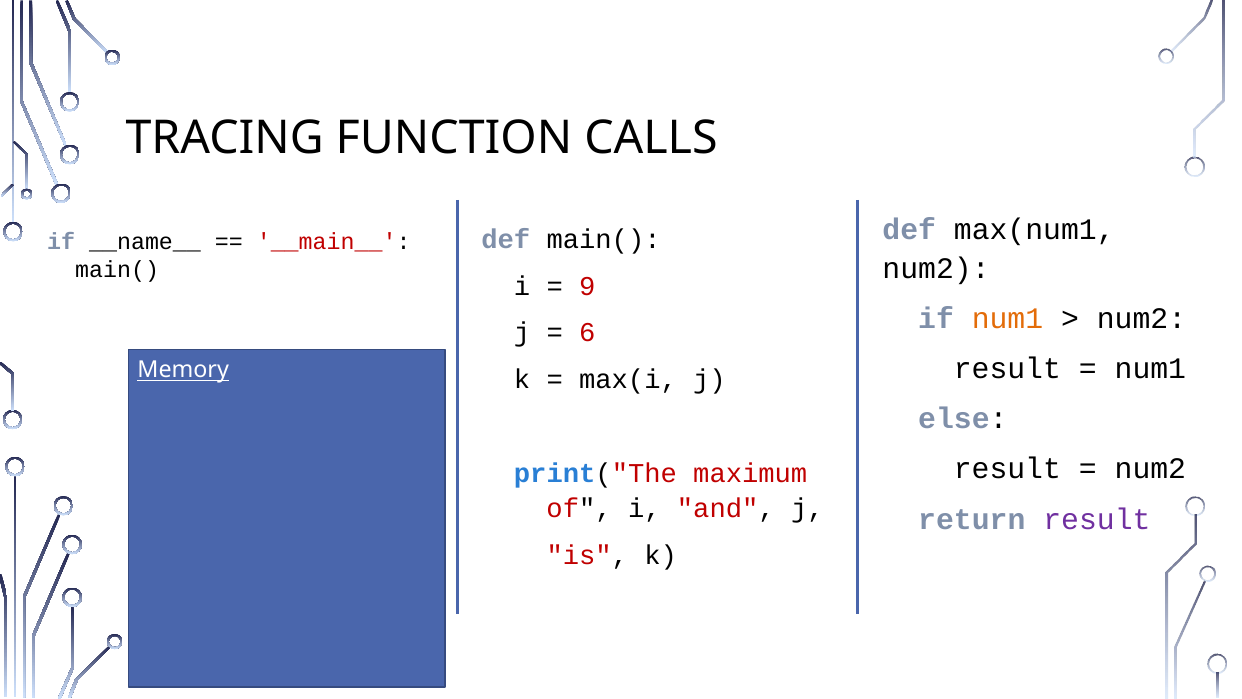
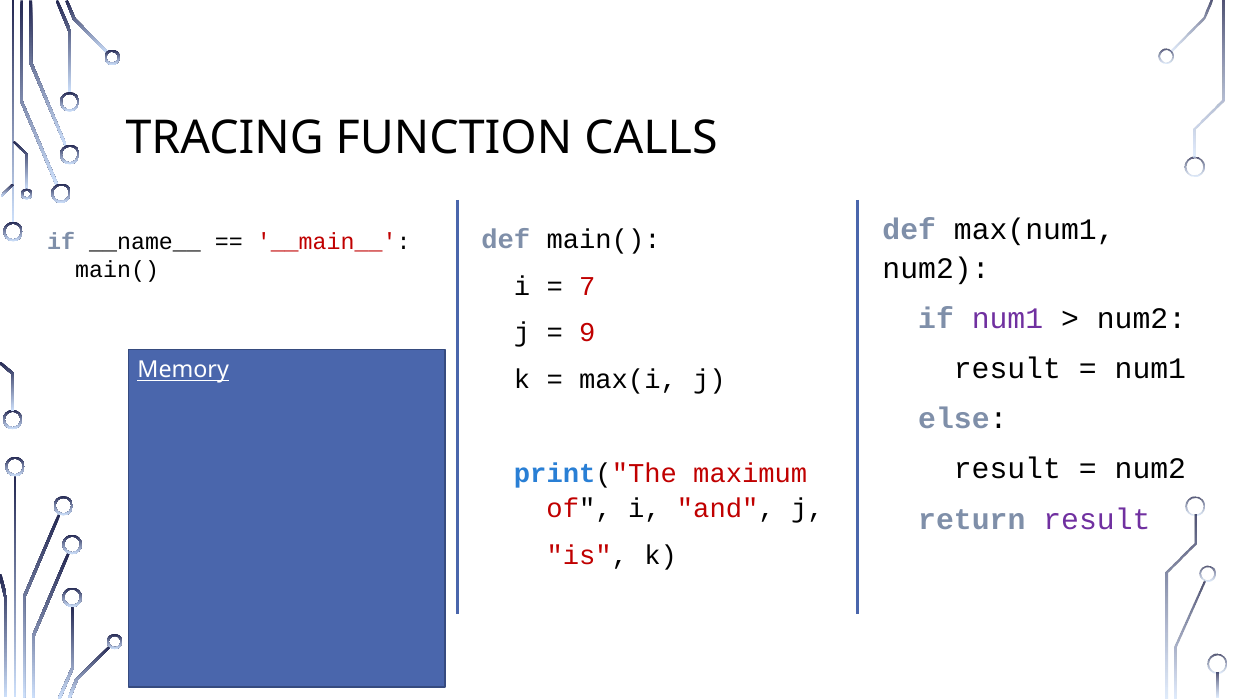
9: 9 -> 7
num1 at (1007, 318) colour: orange -> purple
6: 6 -> 9
